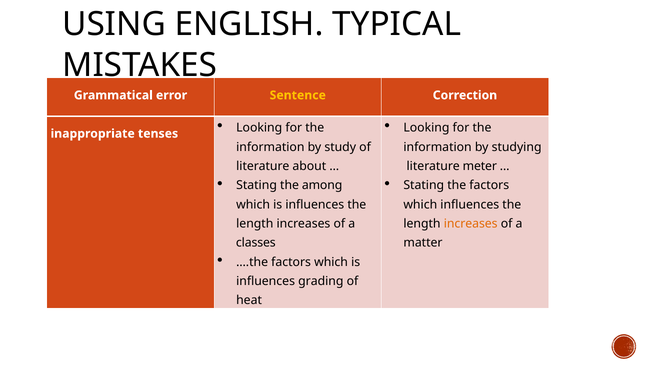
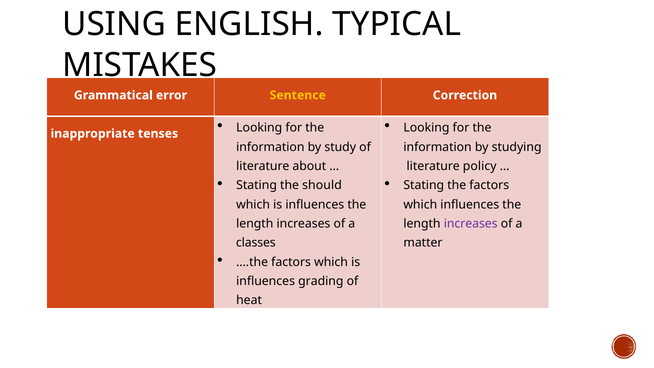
meter: meter -> policy
among: among -> should
increases at (471, 224) colour: orange -> purple
